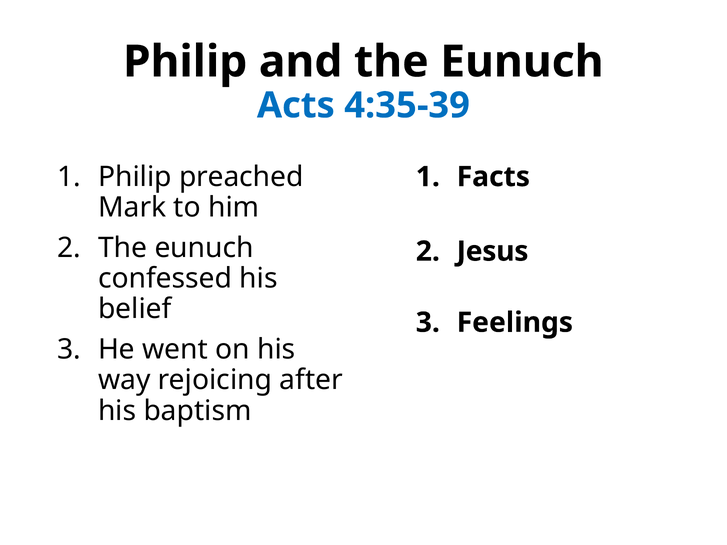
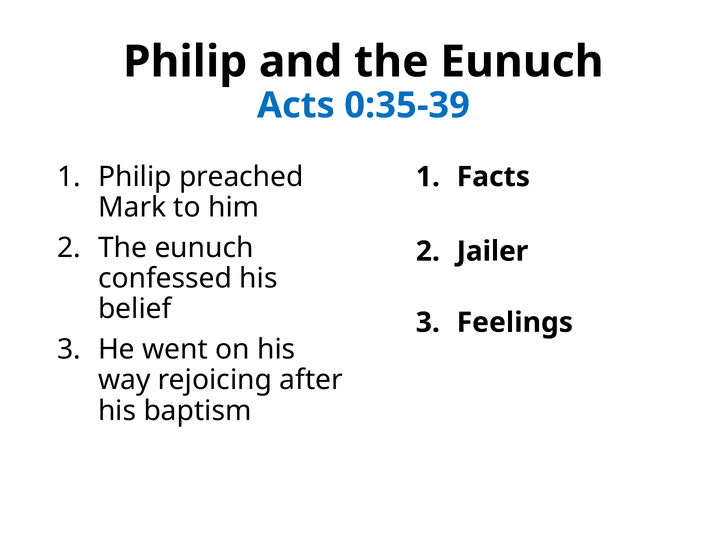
4:35-39: 4:35-39 -> 0:35-39
Jesus: Jesus -> Jailer
